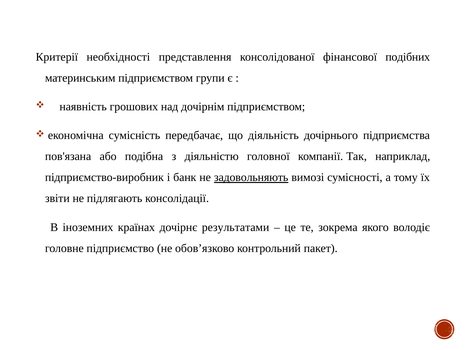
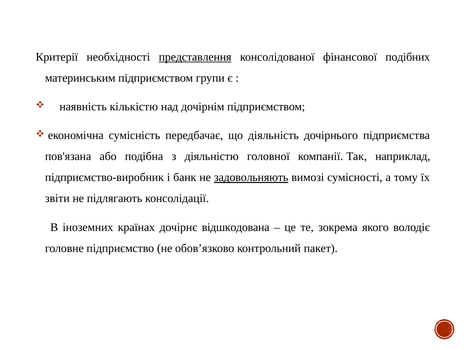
представлення underline: none -> present
грошових: грошових -> кількістю
результатами: результатами -> відшкодована
